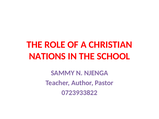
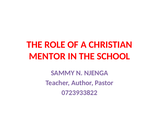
NATIONS: NATIONS -> MENTOR
